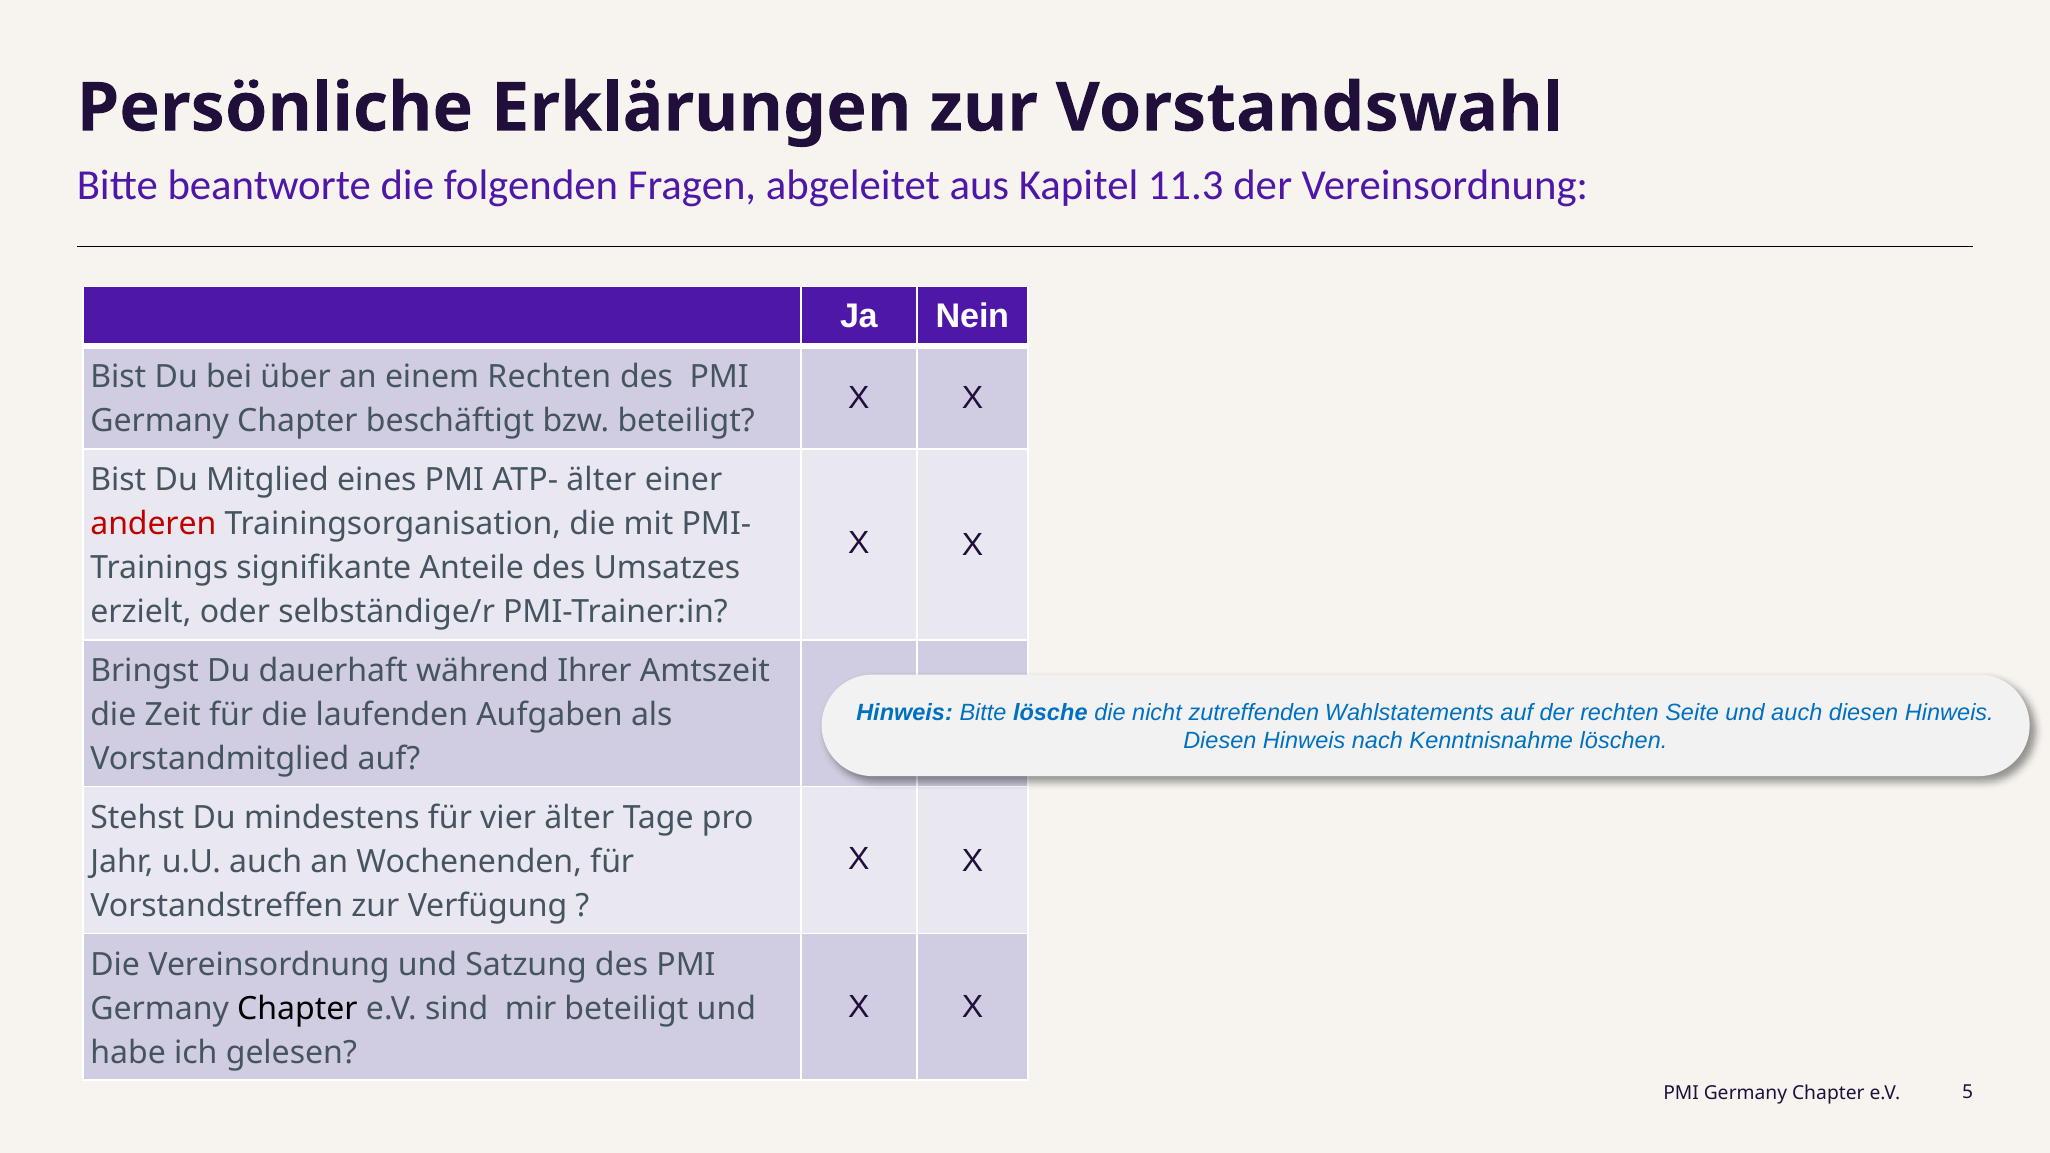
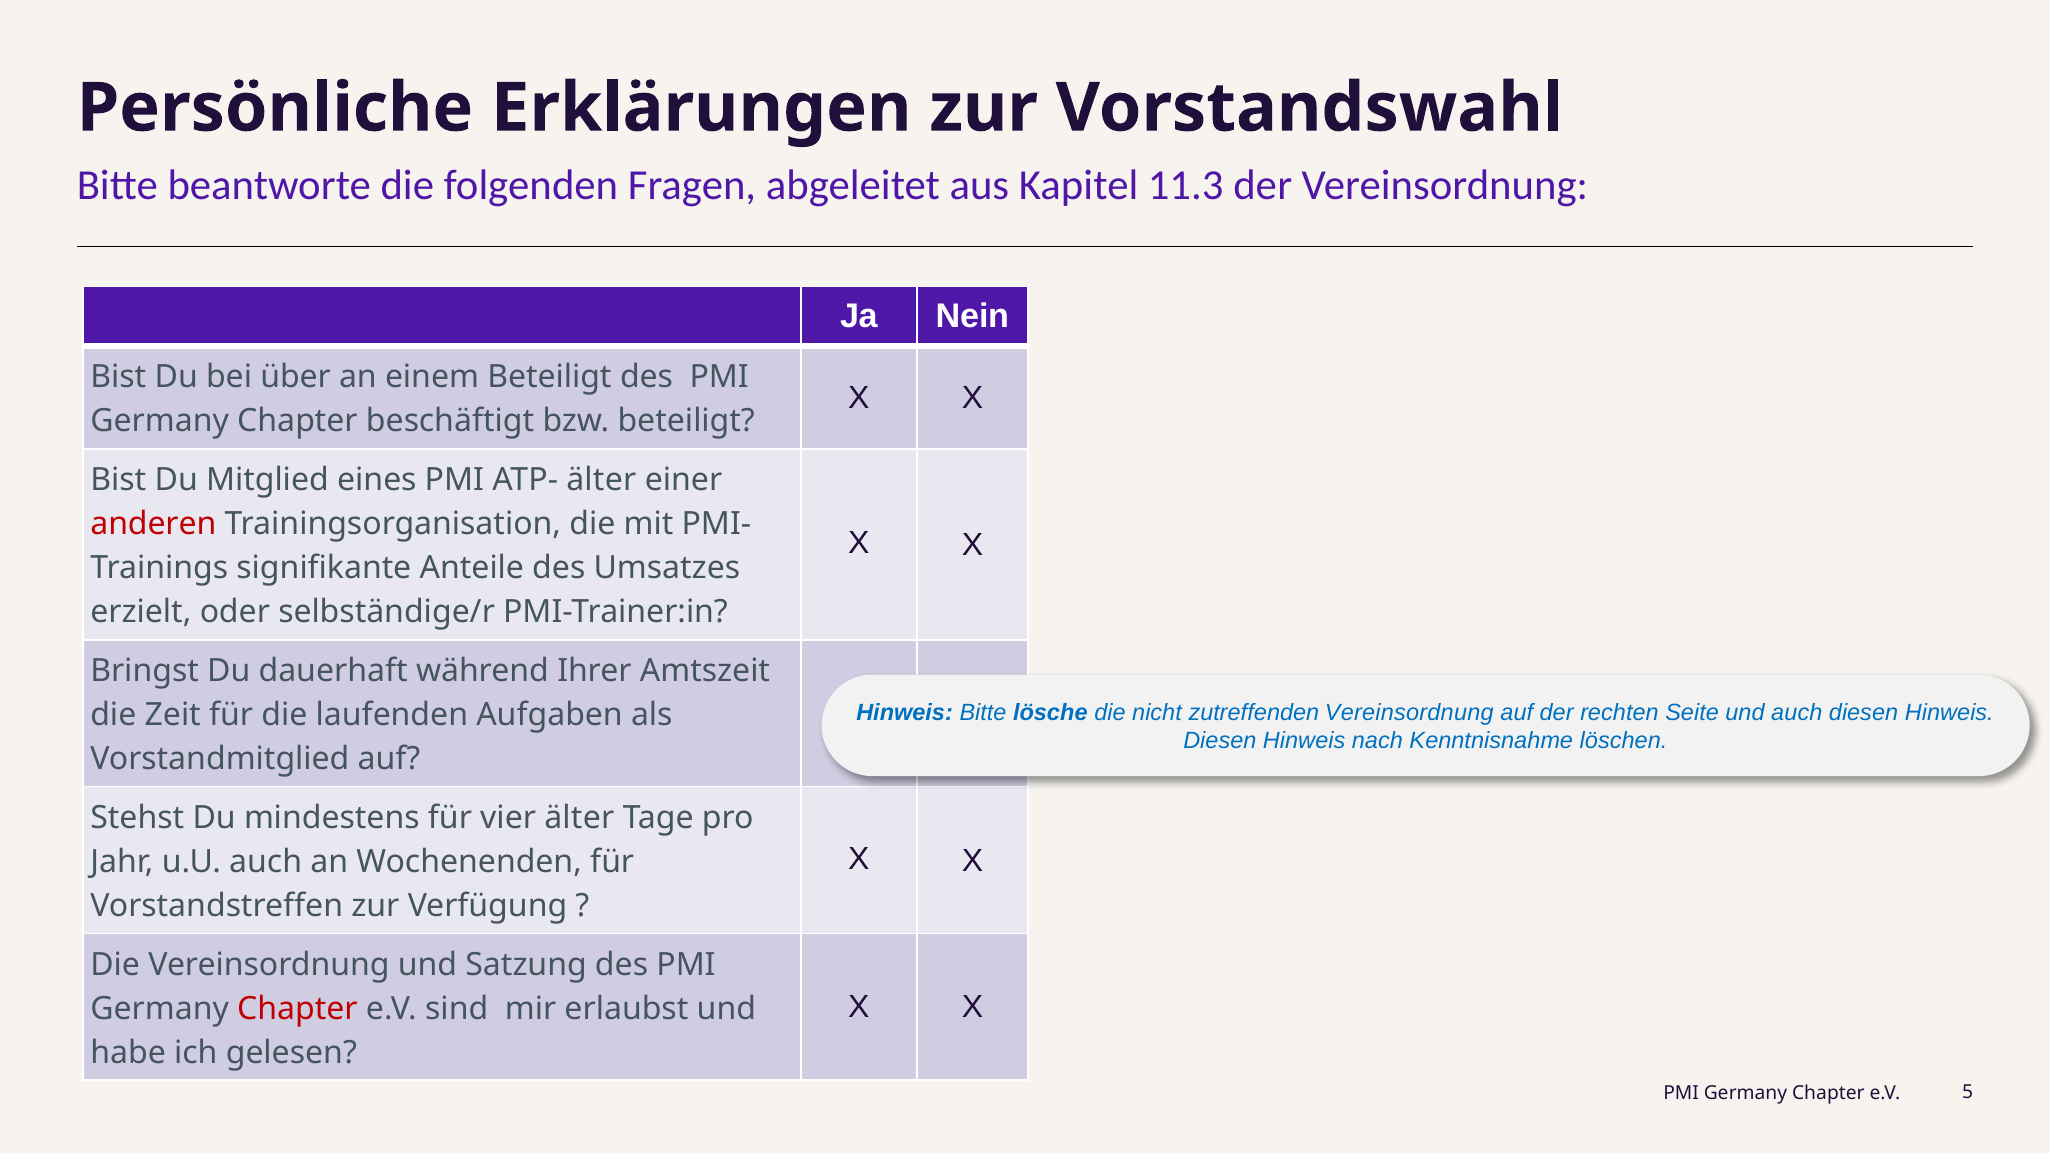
einem Rechten: Rechten -> Beteiligt
zutreffenden Wahlstatements: Wahlstatements -> Vereinsordnung
Chapter at (297, 1009) colour: black -> red
mir beteiligt: beteiligt -> erlaubst
